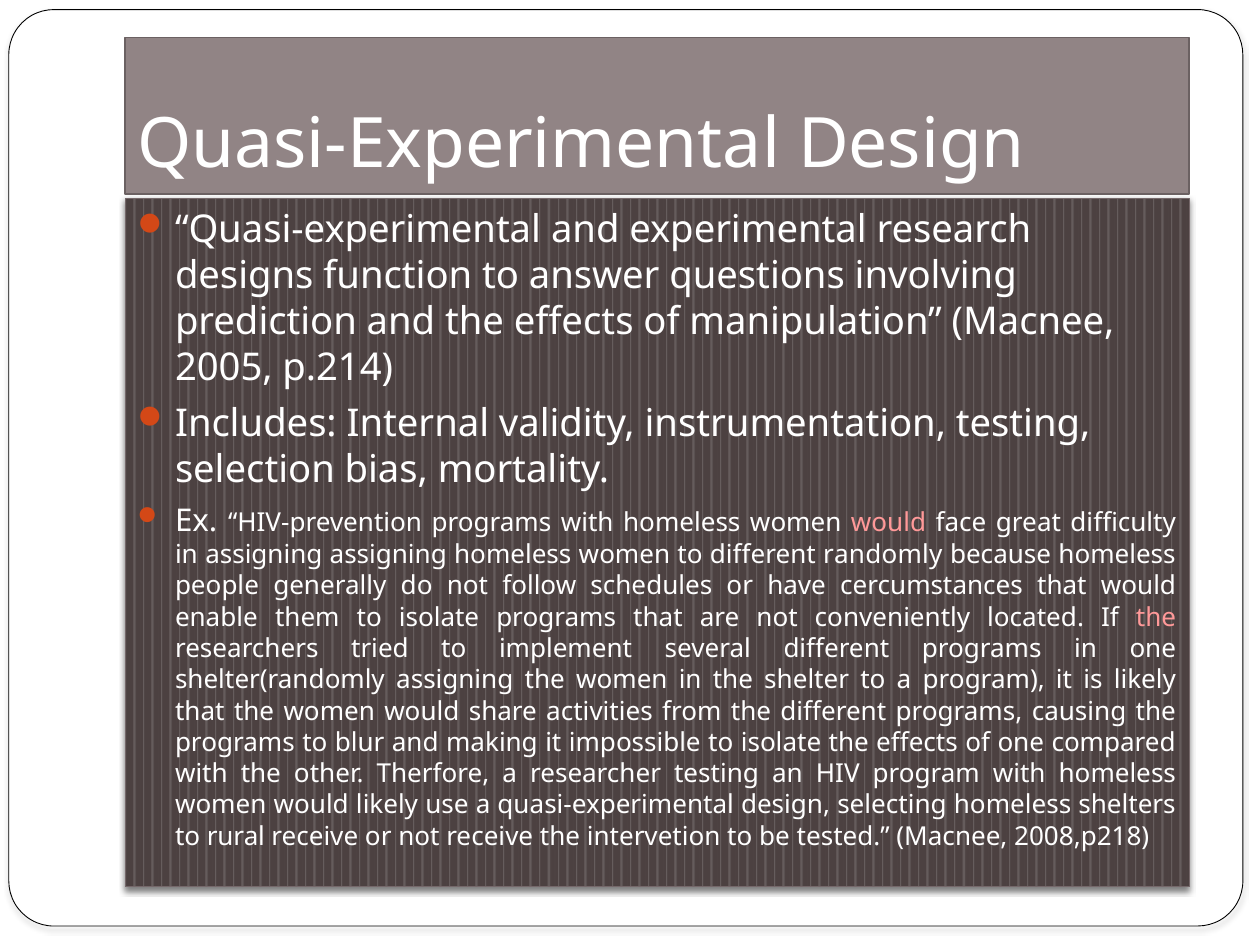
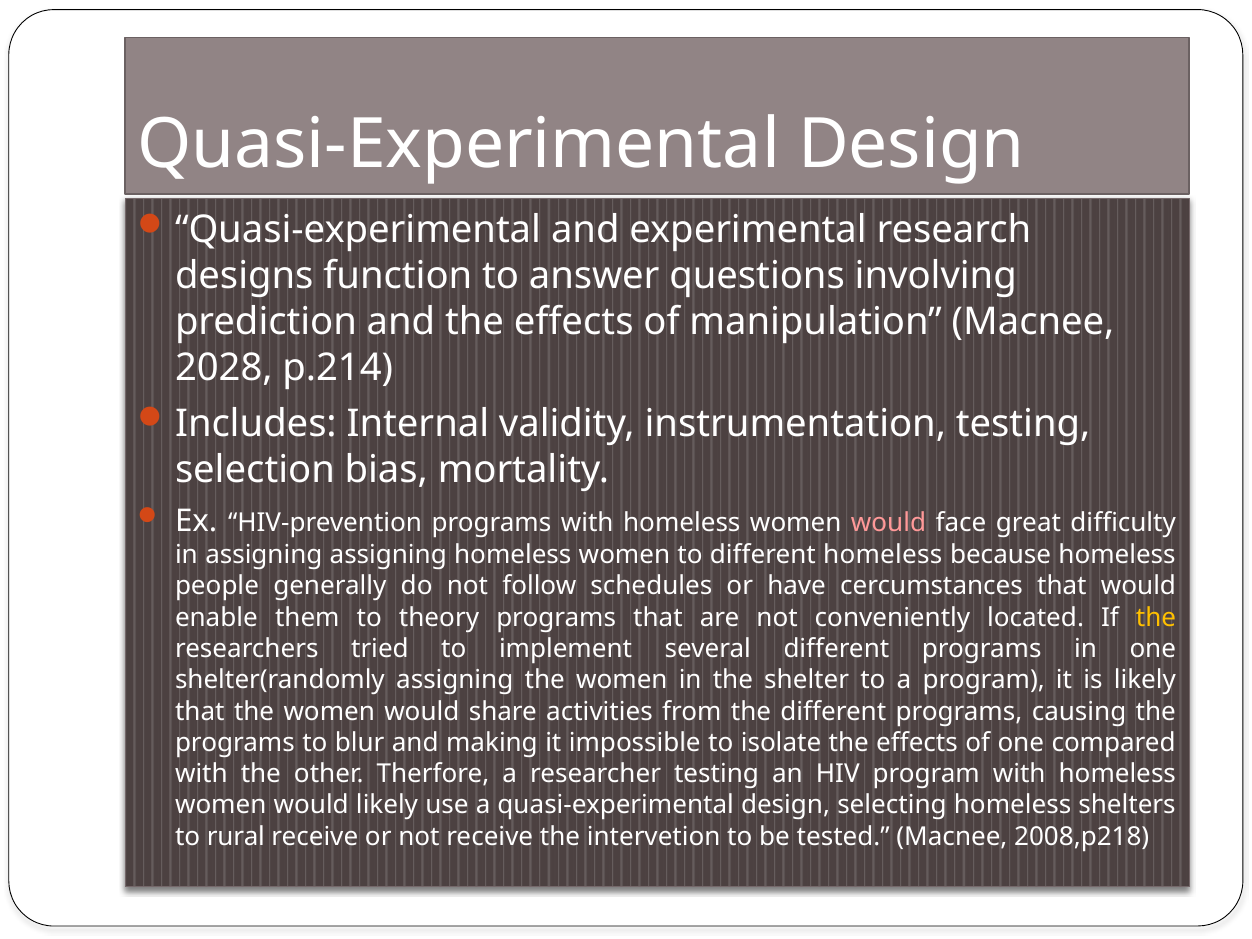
2005: 2005 -> 2028
different randomly: randomly -> homeless
them to isolate: isolate -> theory
the at (1156, 618) colour: pink -> yellow
